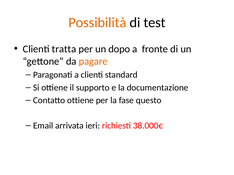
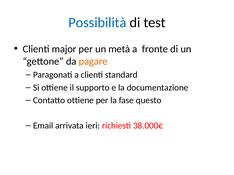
Possibilità colour: orange -> blue
tratta: tratta -> major
dopo: dopo -> metà
